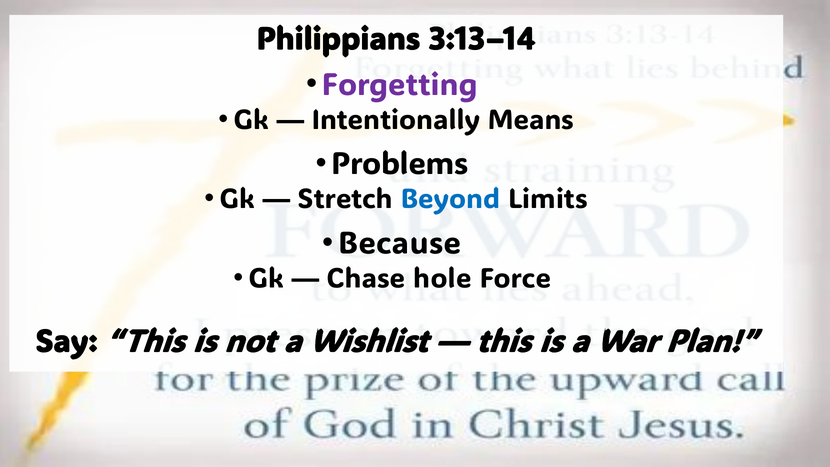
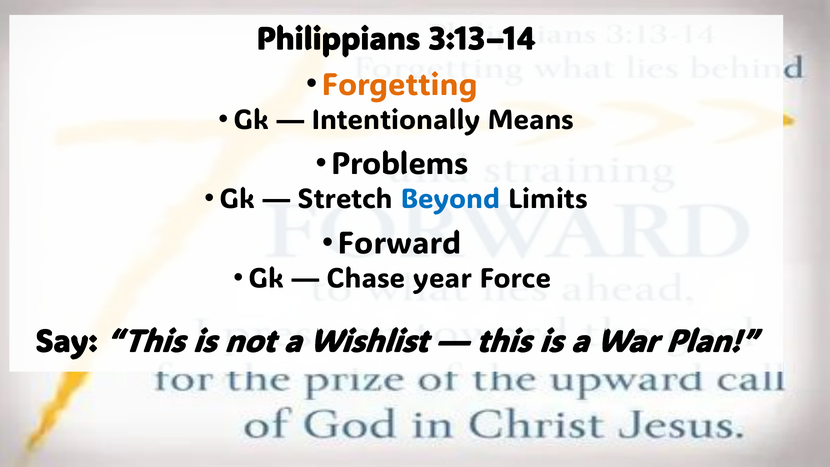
Forgetting colour: purple -> orange
Because: Because -> Forward
hole: hole -> year
